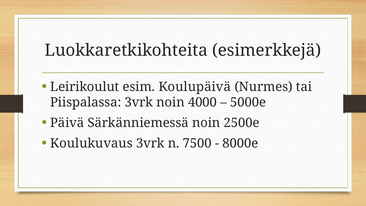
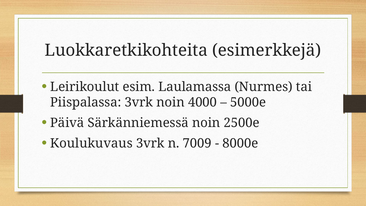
Koulupäivä: Koulupäivä -> Laulamassa
7500: 7500 -> 7009
